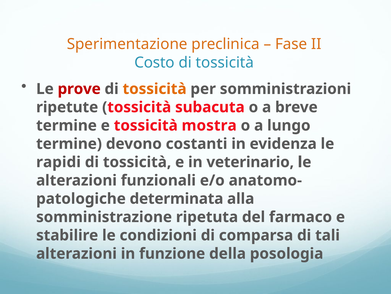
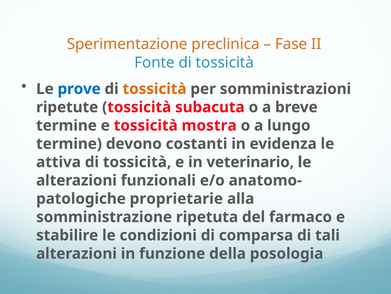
Costo: Costo -> Fonte
prove colour: red -> blue
rapidi: rapidi -> attiva
determinata: determinata -> proprietarie
